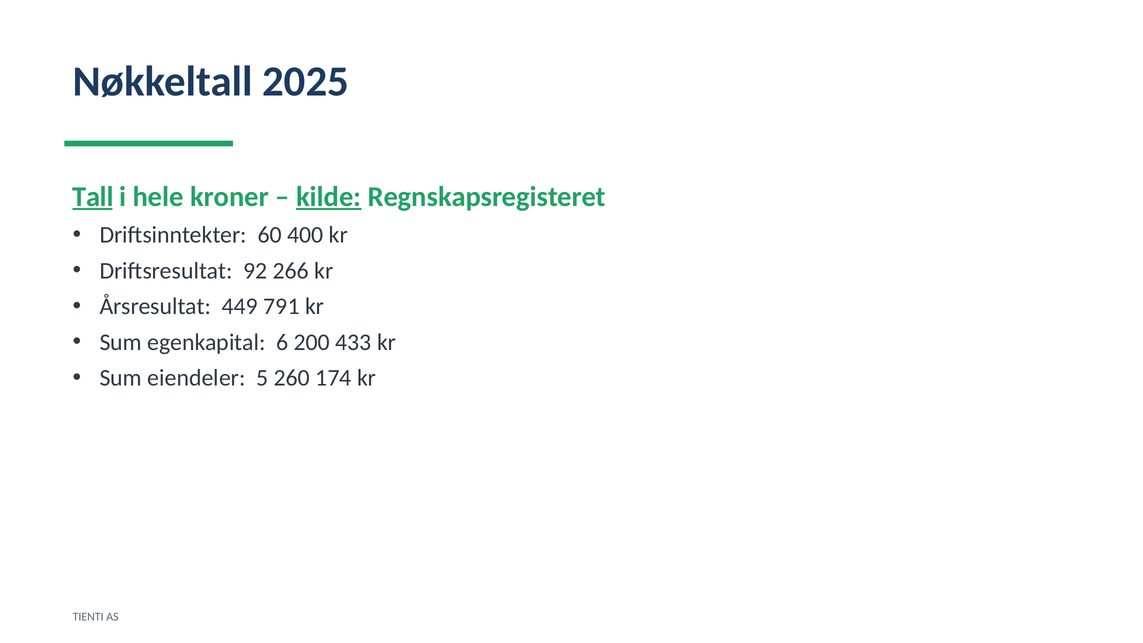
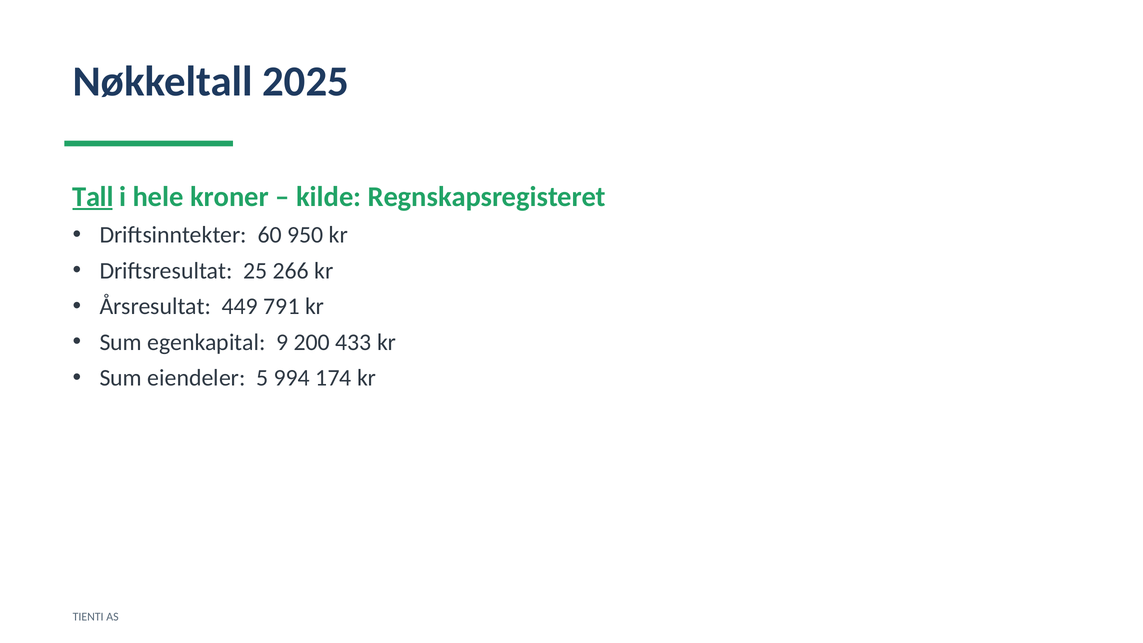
kilde underline: present -> none
400: 400 -> 950
92: 92 -> 25
6: 6 -> 9
260: 260 -> 994
